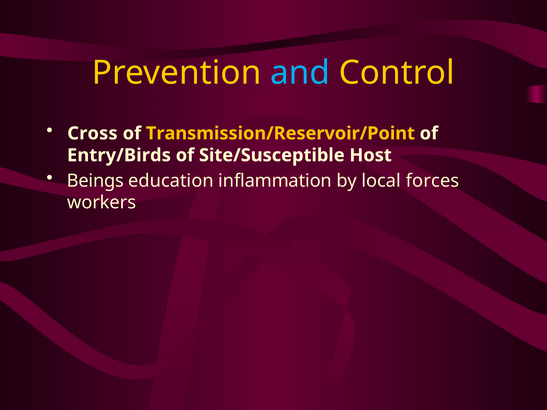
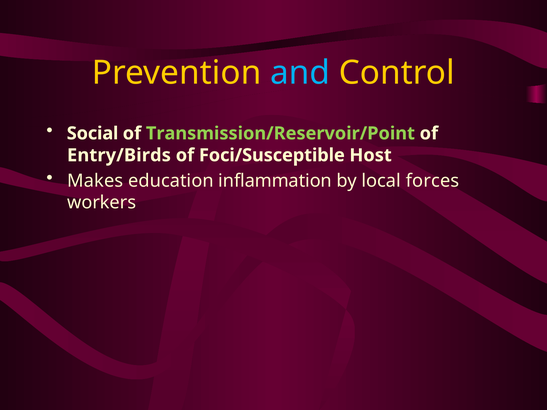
Cross: Cross -> Social
Transmission/Reservoir/Point colour: yellow -> light green
Site/Susceptible: Site/Susceptible -> Foci/Susceptible
Beings: Beings -> Makes
